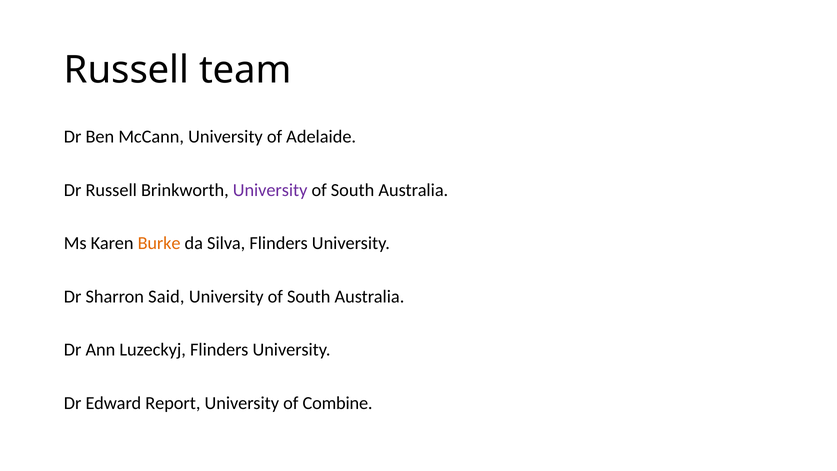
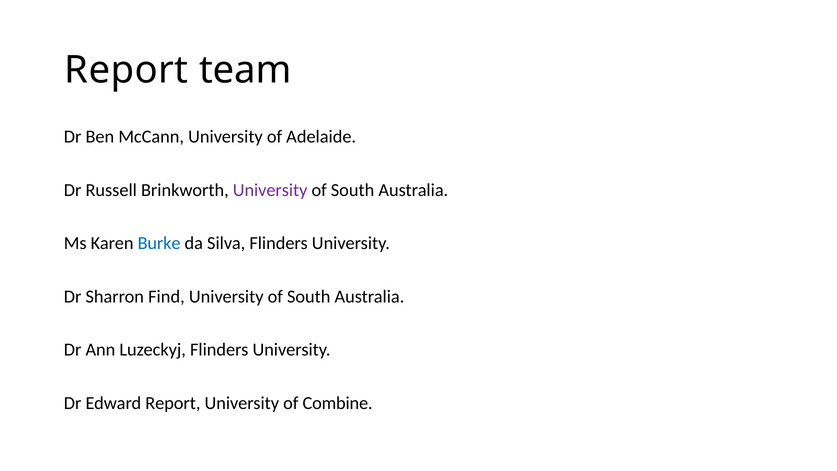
Russell at (126, 70): Russell -> Report
Burke colour: orange -> blue
Said: Said -> Find
